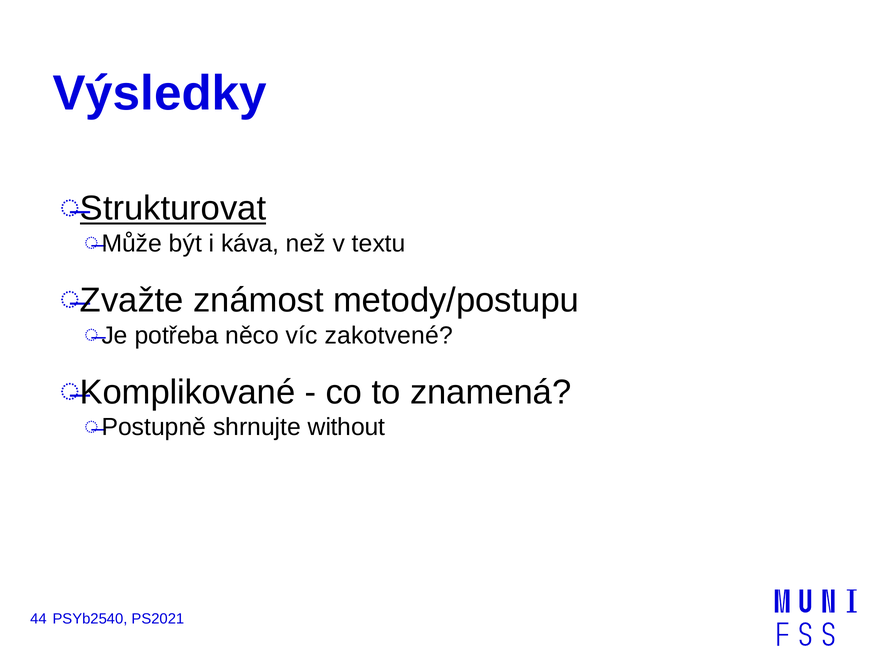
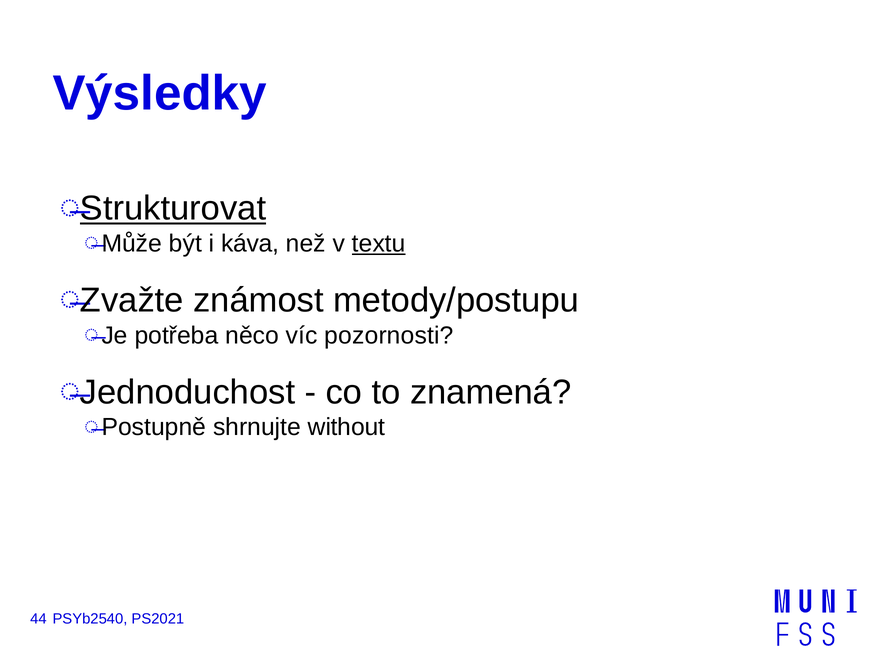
textu underline: none -> present
zakotvené: zakotvené -> pozornosti
Komplikované: Komplikované -> Jednoduchost
